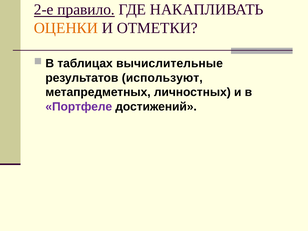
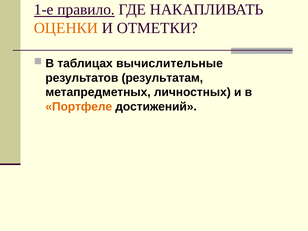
2-е: 2-е -> 1-е
используют: используют -> результатам
Портфеле colour: purple -> orange
